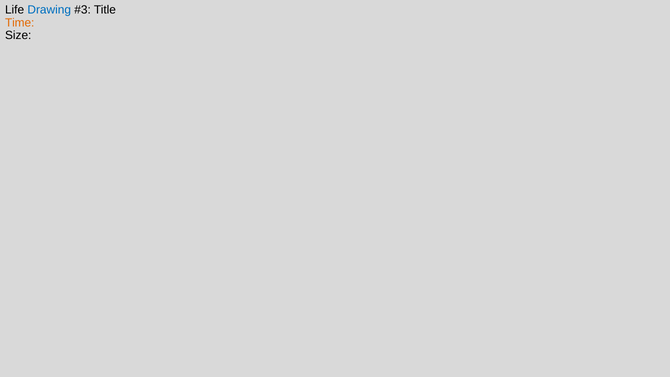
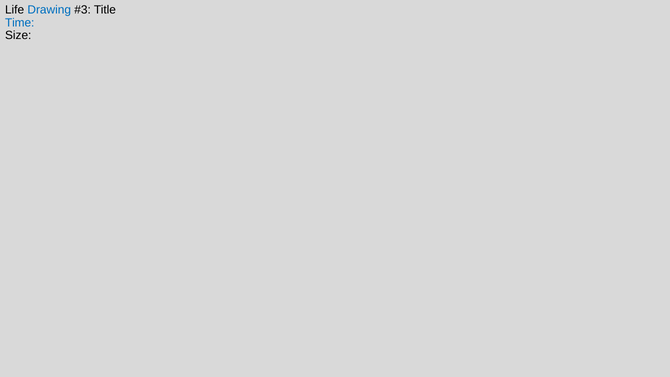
Time colour: orange -> blue
